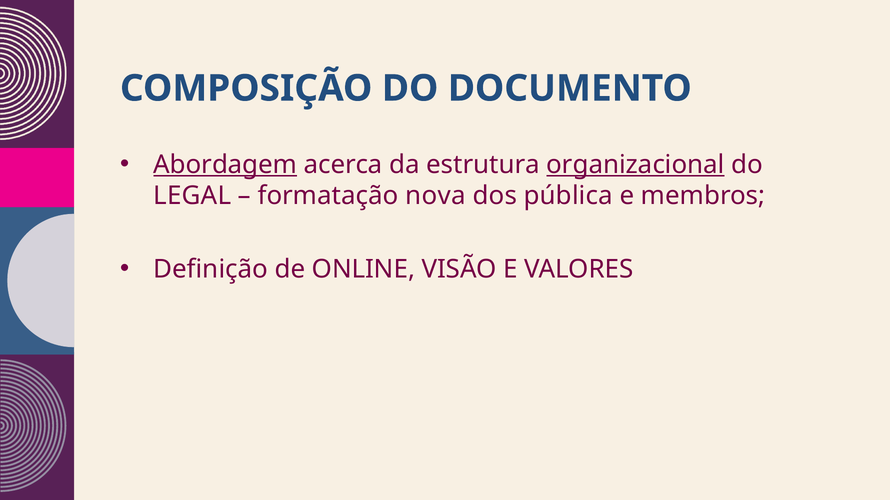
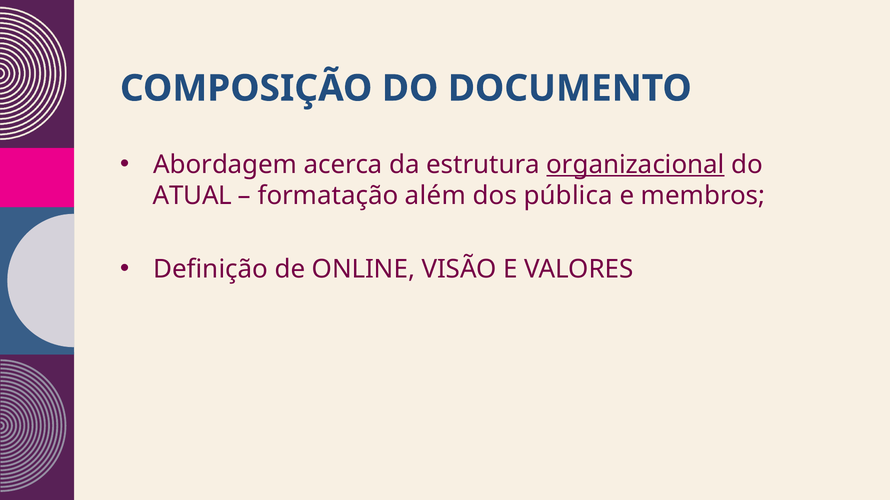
Abordagem underline: present -> none
LEGAL: LEGAL -> ATUAL
nova: nova -> além
